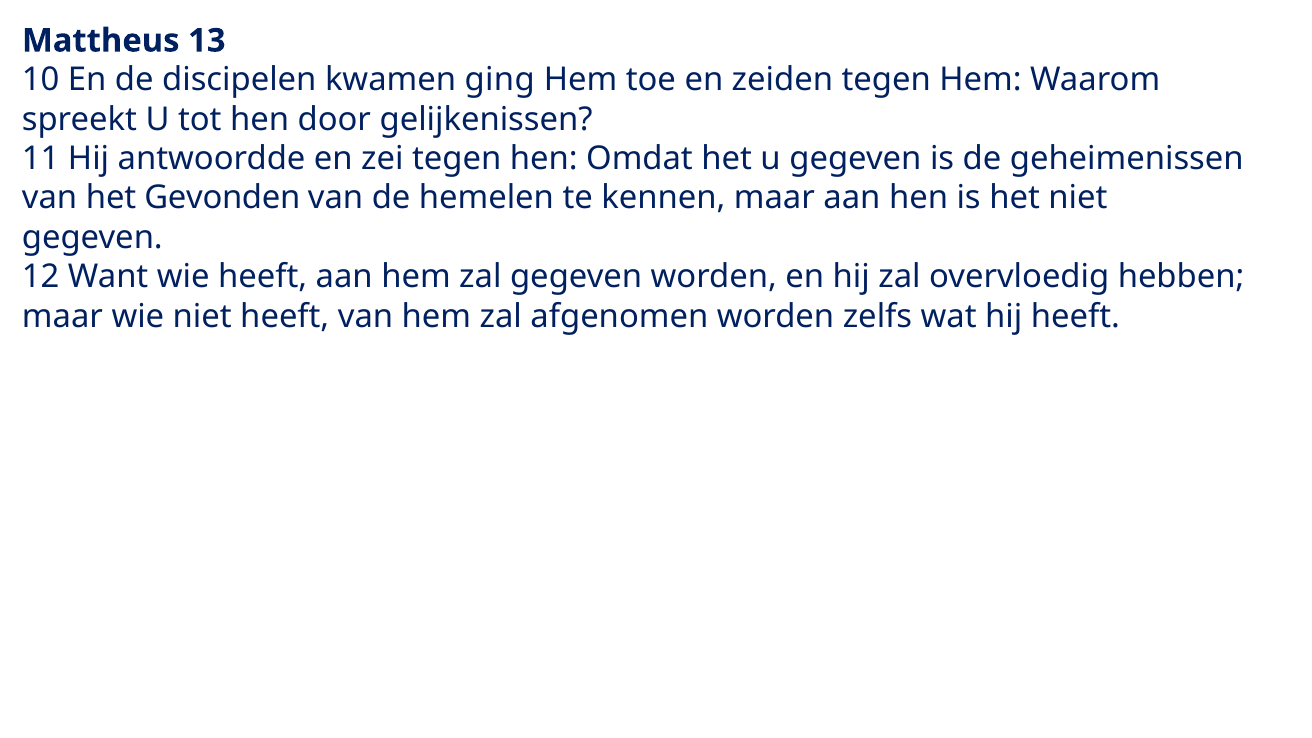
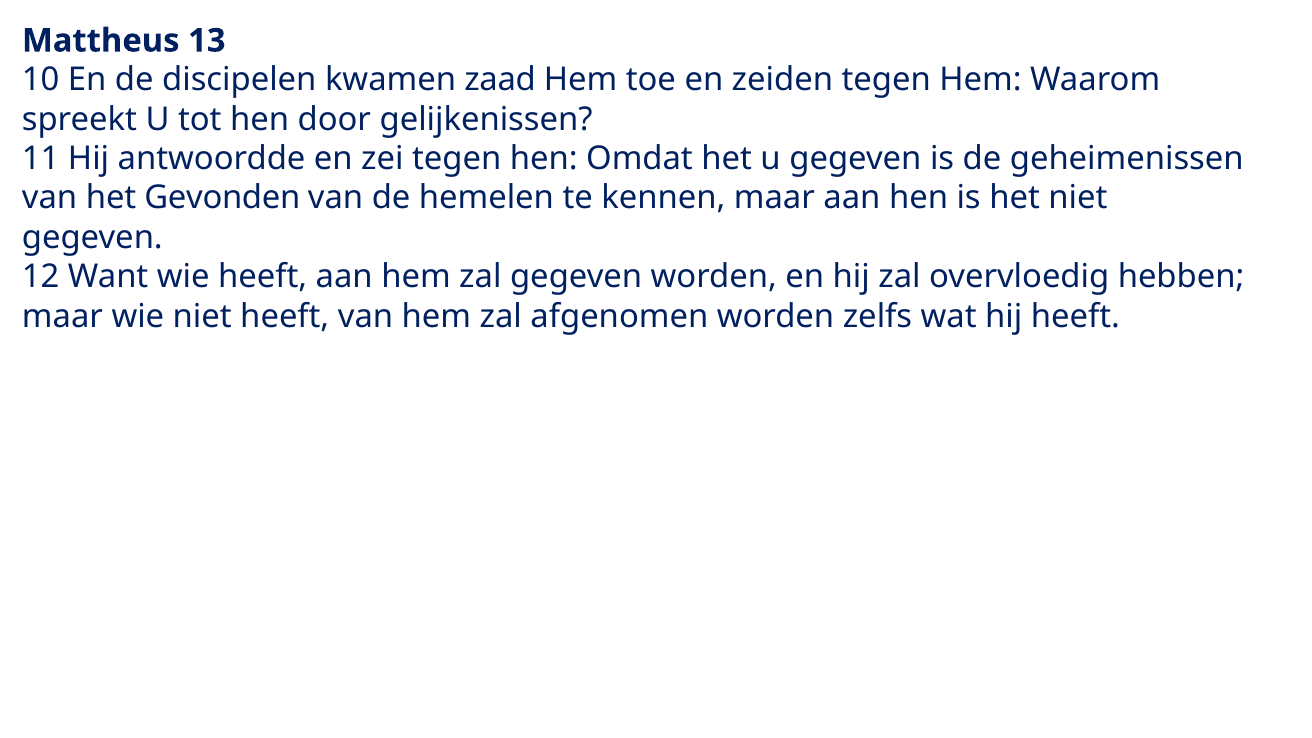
ging: ging -> zaad
